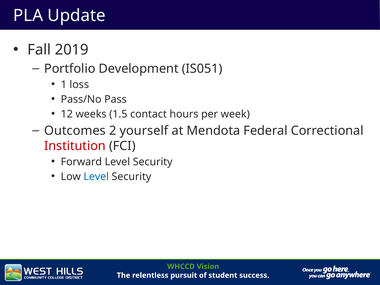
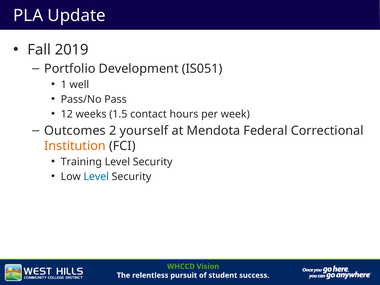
loss: loss -> well
Institution colour: red -> orange
Forward: Forward -> Training
